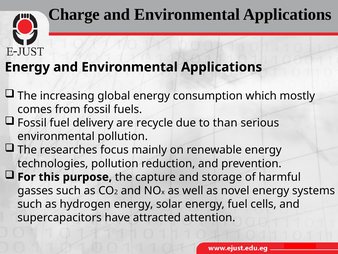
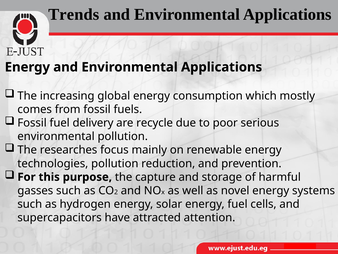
Charge: Charge -> Trends
than: than -> poor
